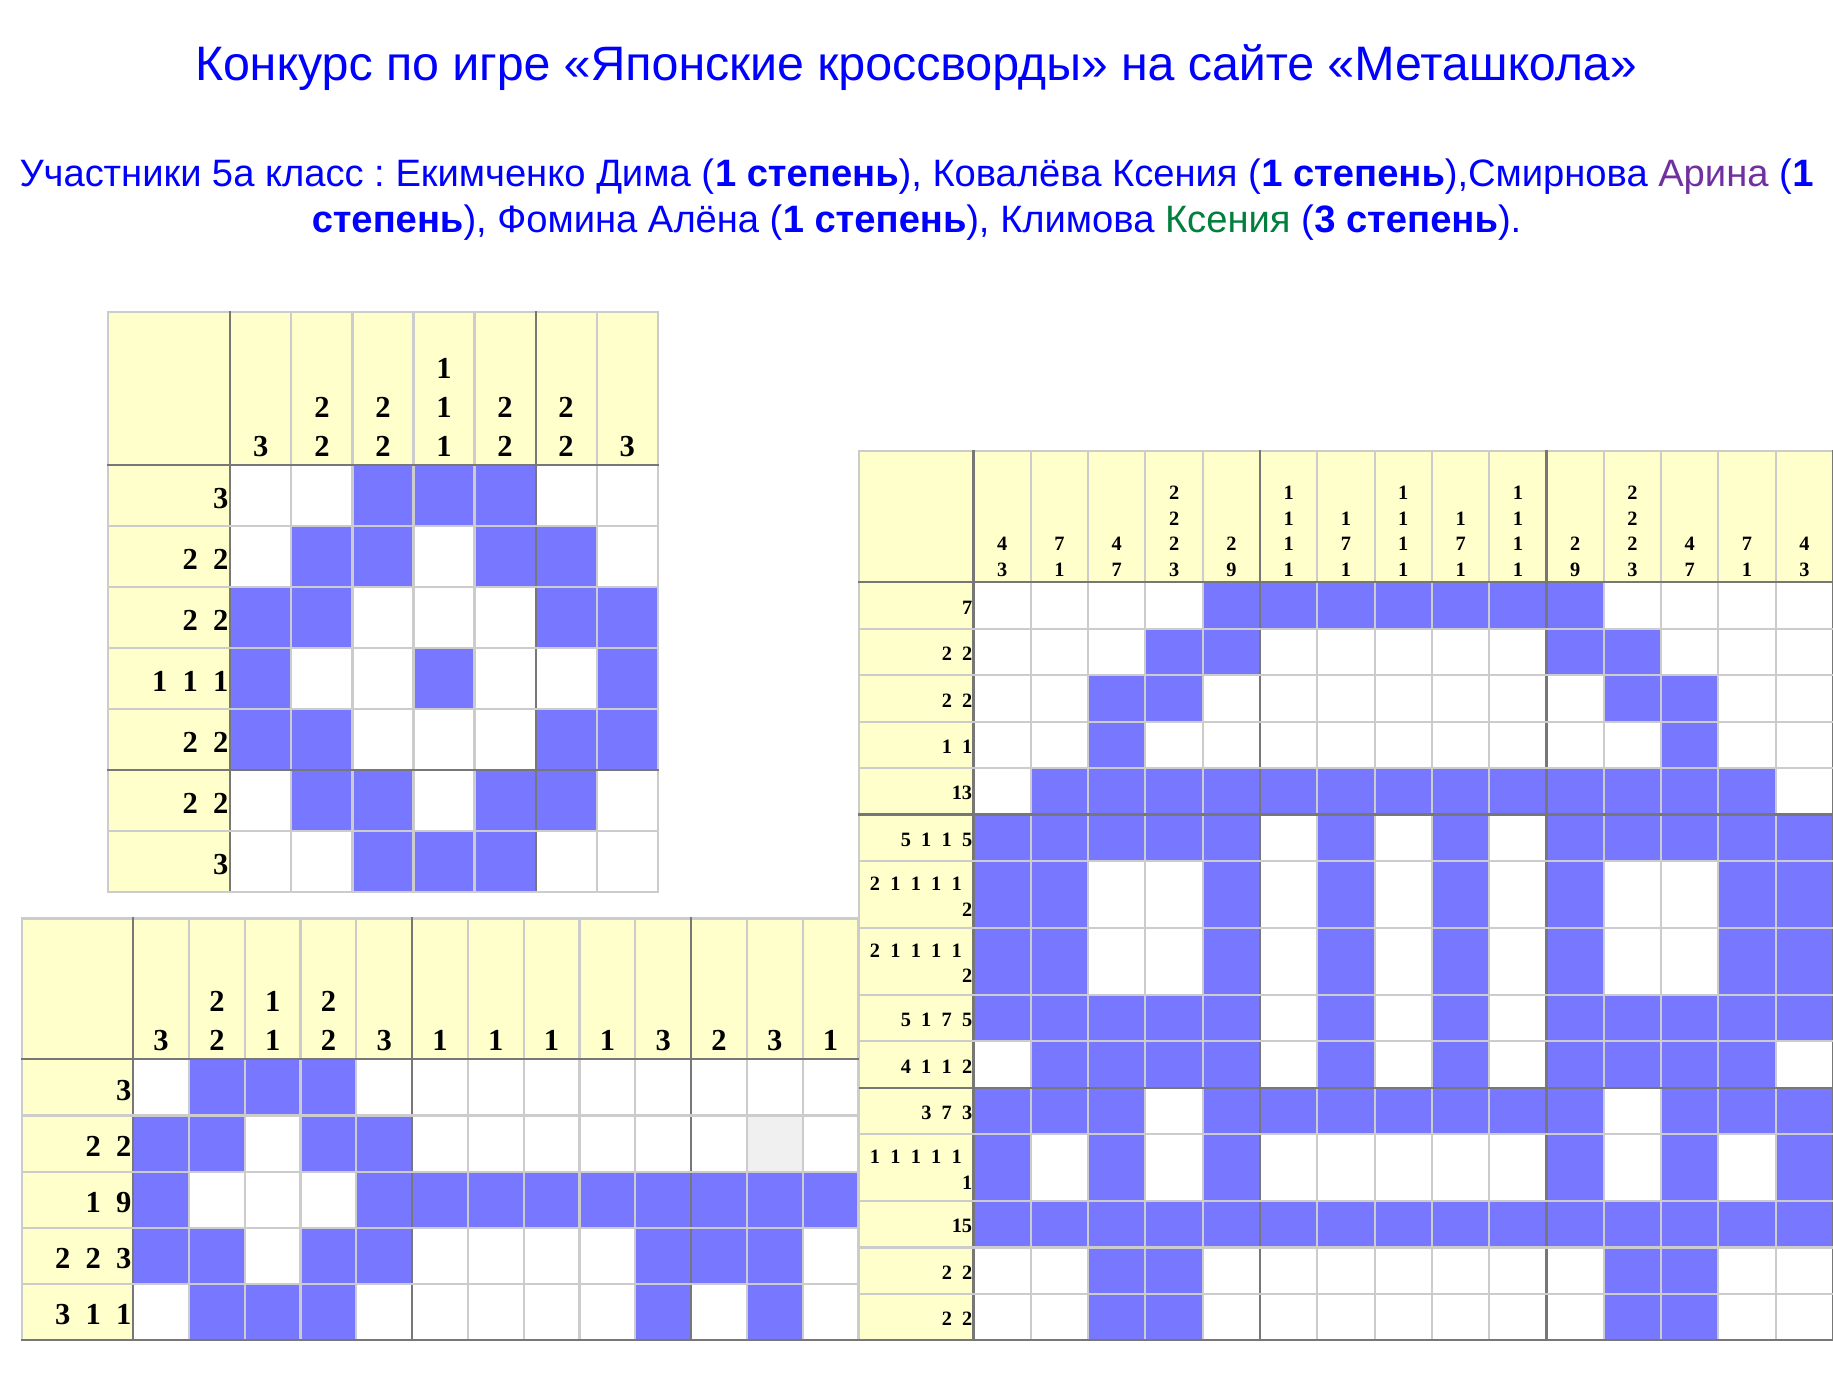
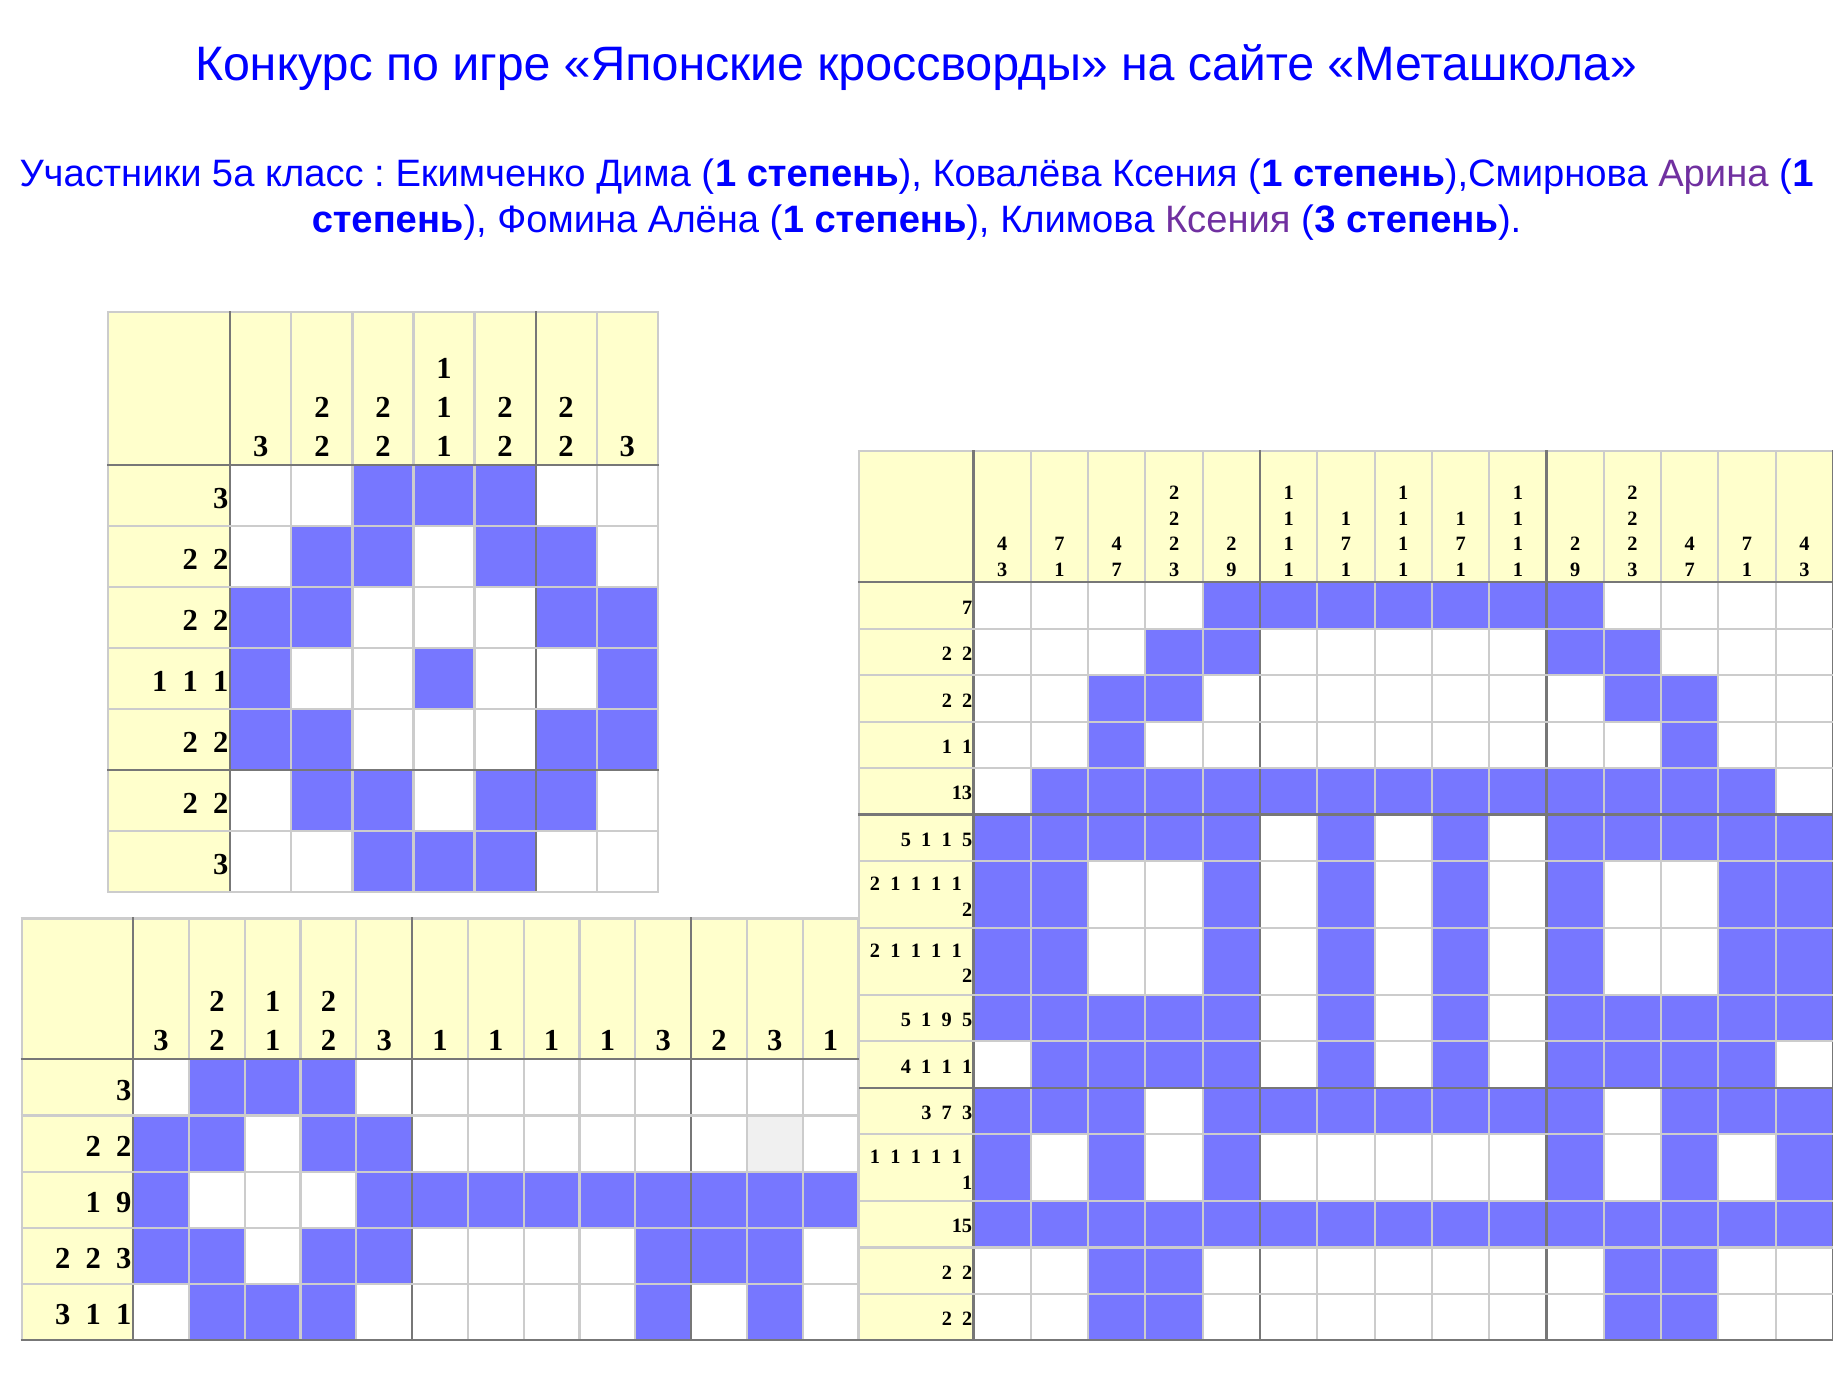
Ксения at (1228, 220) colour: green -> purple
5 1 7: 7 -> 9
4 1 1 2: 2 -> 1
